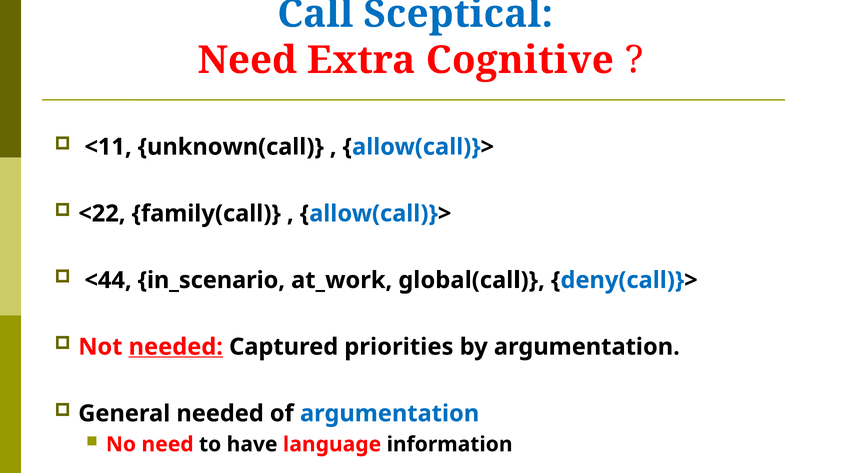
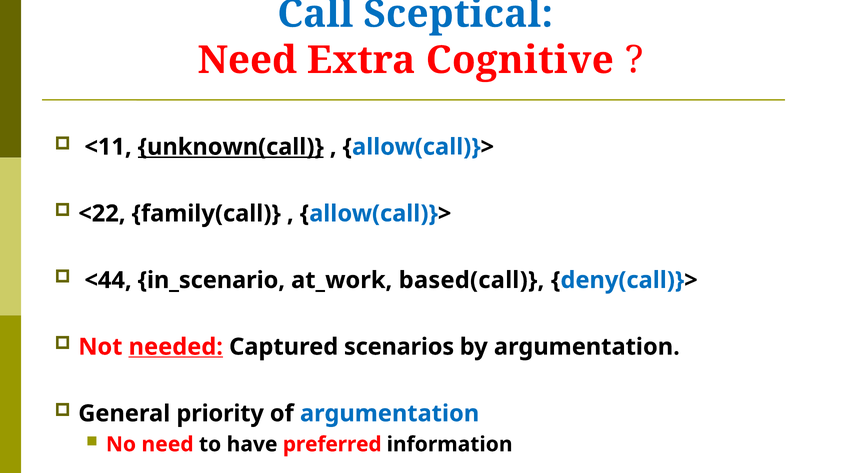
unknown(call underline: none -> present
global(call: global(call -> based(call
priorities: priorities -> scenarios
General needed: needed -> priority
language: language -> preferred
